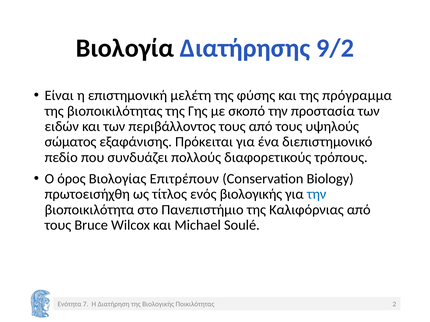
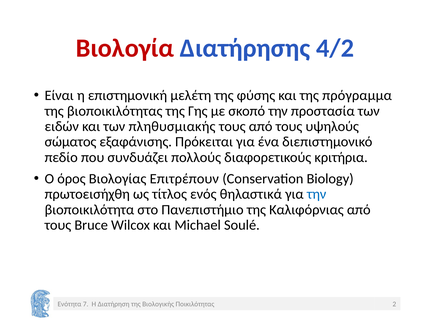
Βιολογία colour: black -> red
9/2: 9/2 -> 4/2
περιβάλλοντος: περιβάλλοντος -> πληθυσμιακής
τρόπους: τρόπους -> κριτήρια
ενός βιολογικής: βιολογικής -> θηλαστικά
